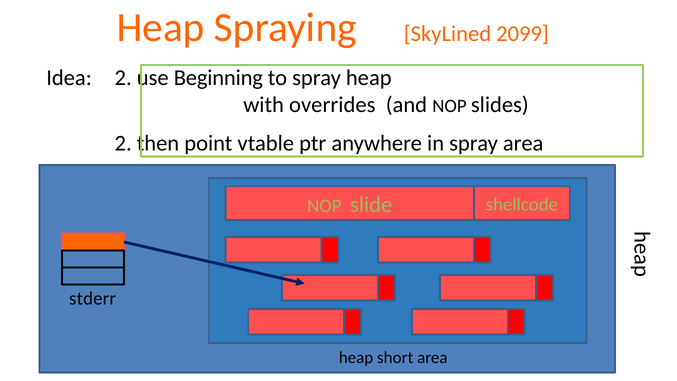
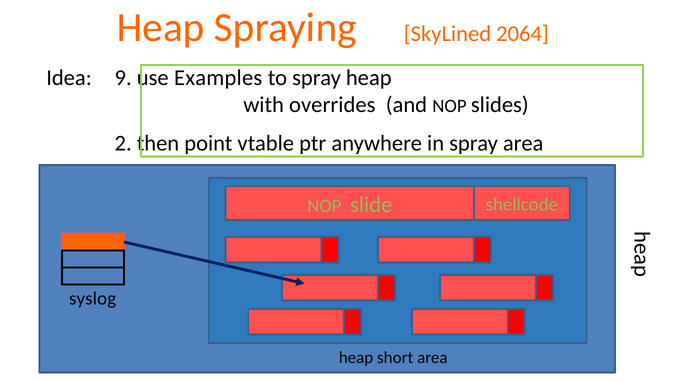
2099: 2099 -> 2064
Idea 2: 2 -> 9
Beginning: Beginning -> Examples
stderr: stderr -> syslog
